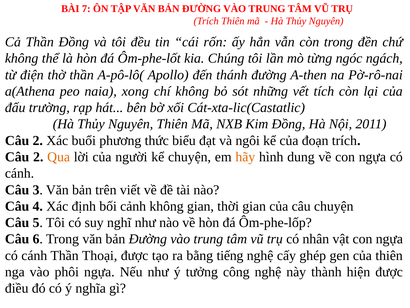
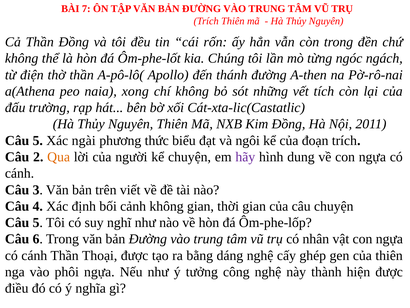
2 at (38, 140): 2 -> 5
buổi: buổi -> ngài
hãy colour: orange -> purple
tiếng: tiếng -> dáng
